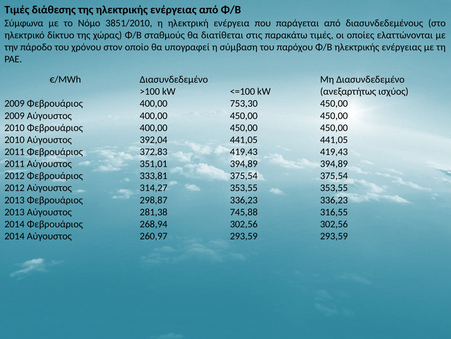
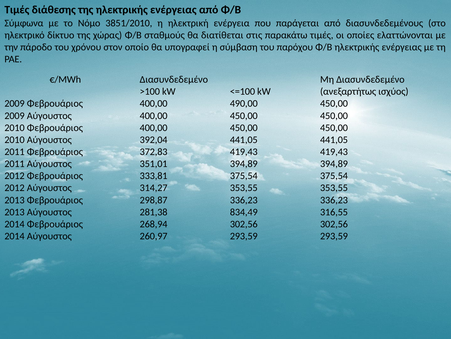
753,30: 753,30 -> 490,00
745,88: 745,88 -> 834,49
